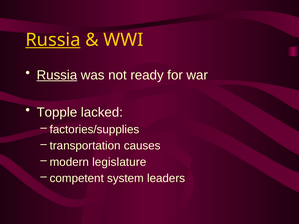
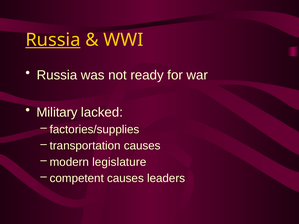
Russia at (57, 75) underline: present -> none
Topple: Topple -> Military
competent system: system -> causes
